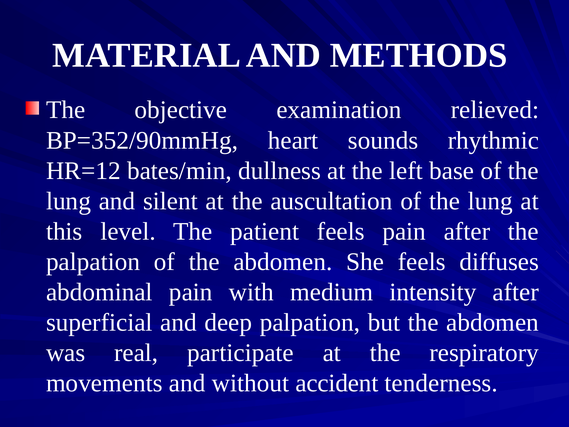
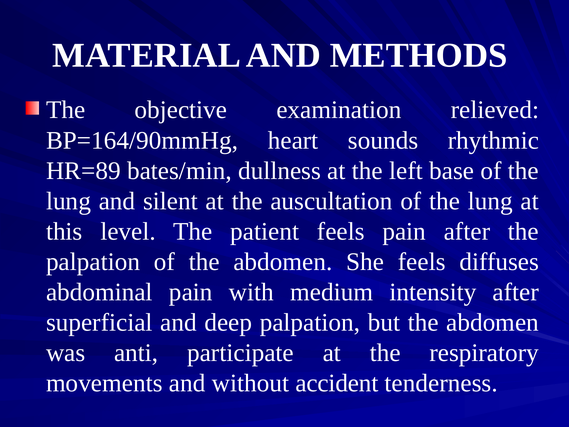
BP=352/90mmHg: BP=352/90mmHg -> BP=164/90mmHg
HR=12: HR=12 -> HR=89
real: real -> anti
